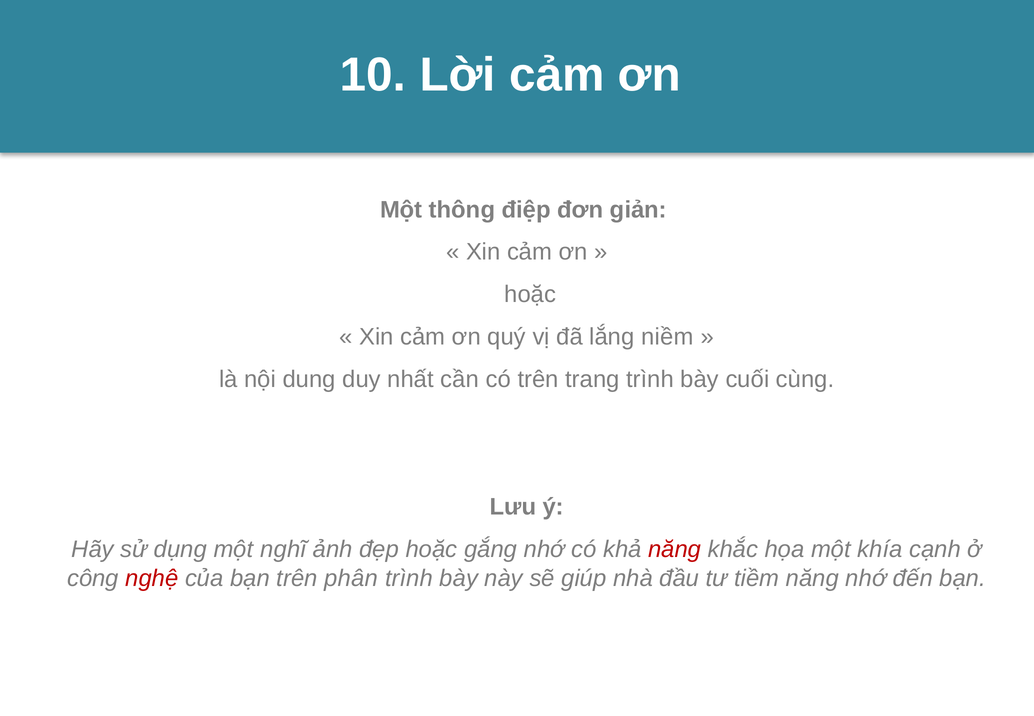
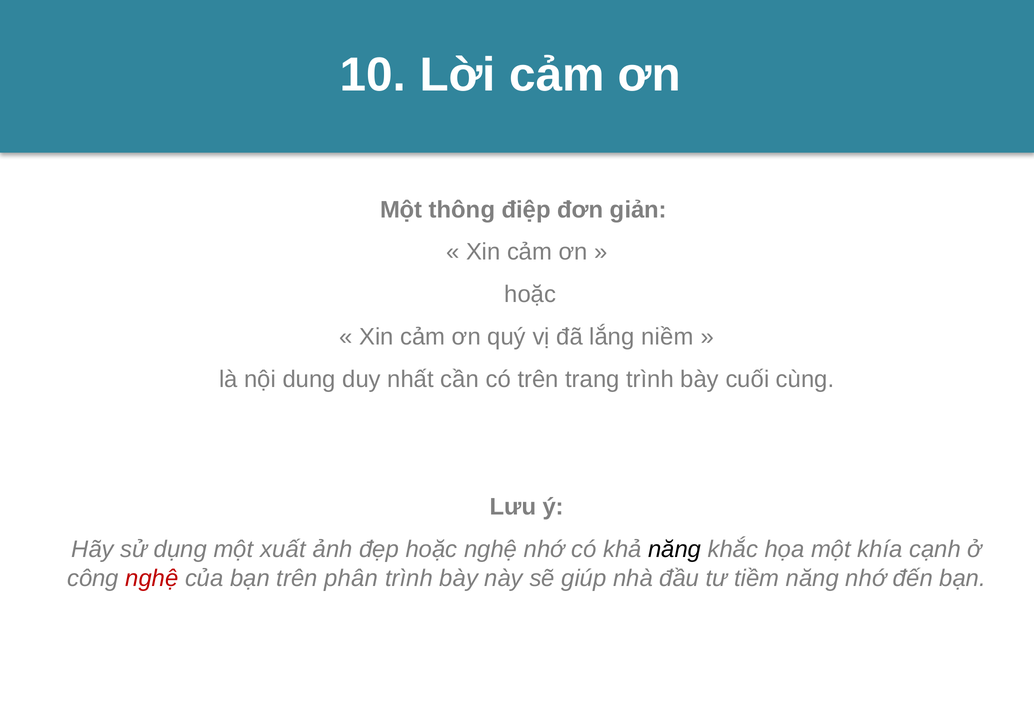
nghĩ: nghĩ -> xuất
hoặc gắng: gắng -> nghệ
năng at (675, 549) colour: red -> black
